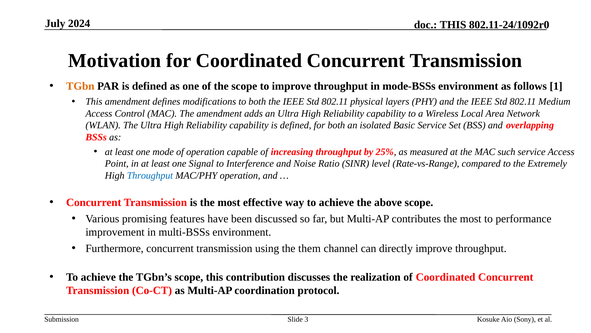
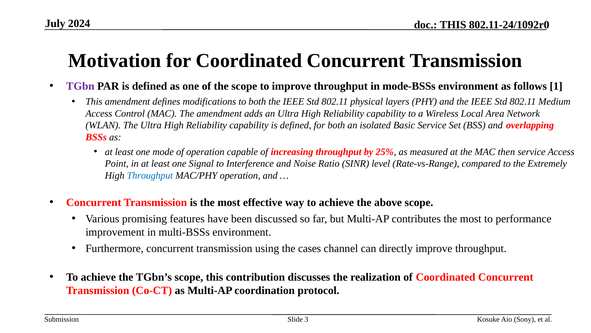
TGbn colour: orange -> purple
such: such -> then
them: them -> cases
